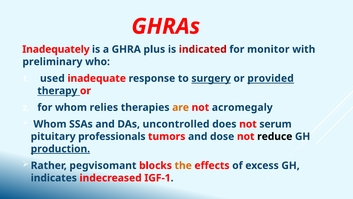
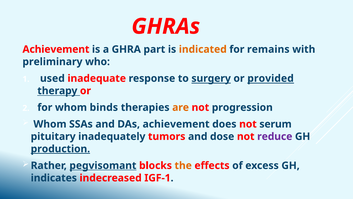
Inadequately at (56, 49): Inadequately -> Achievement
plus: plus -> part
indicated colour: red -> orange
monitor: monitor -> remains
relies: relies -> binds
acromegaly: acromegaly -> progression
DAs uncontrolled: uncontrolled -> achievement
professionals: professionals -> inadequately
reduce colour: black -> purple
pegvisomant underline: none -> present
